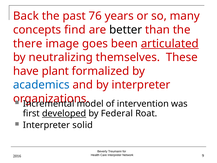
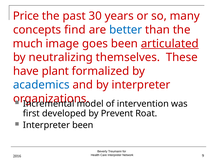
Back: Back -> Price
76: 76 -> 30
better colour: black -> blue
there: there -> much
developed underline: present -> none
Federal: Federal -> Prevent
Interpreter solid: solid -> been
